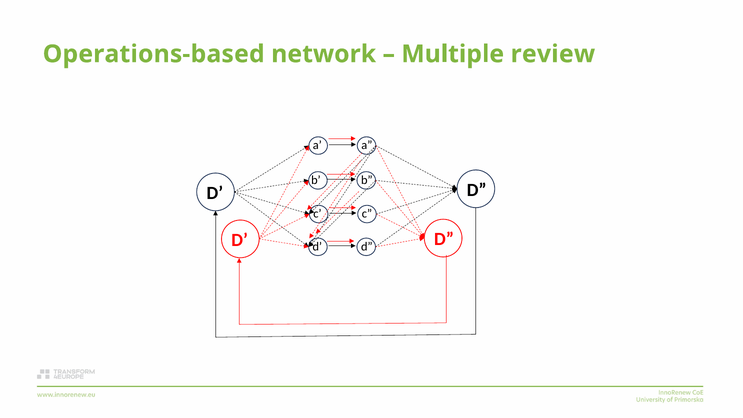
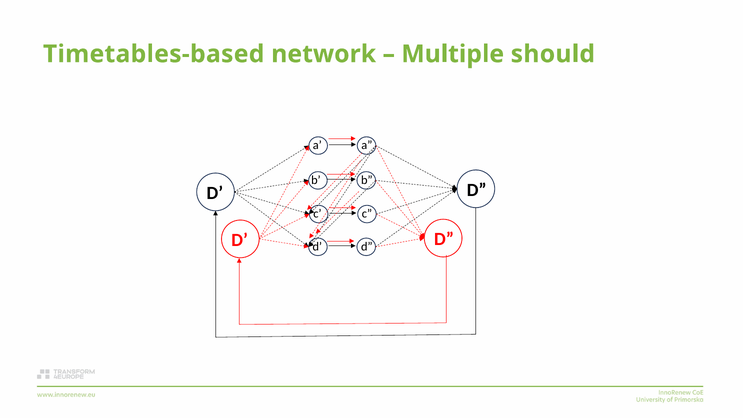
Operations-based: Operations-based -> Timetables-based
review: review -> should
